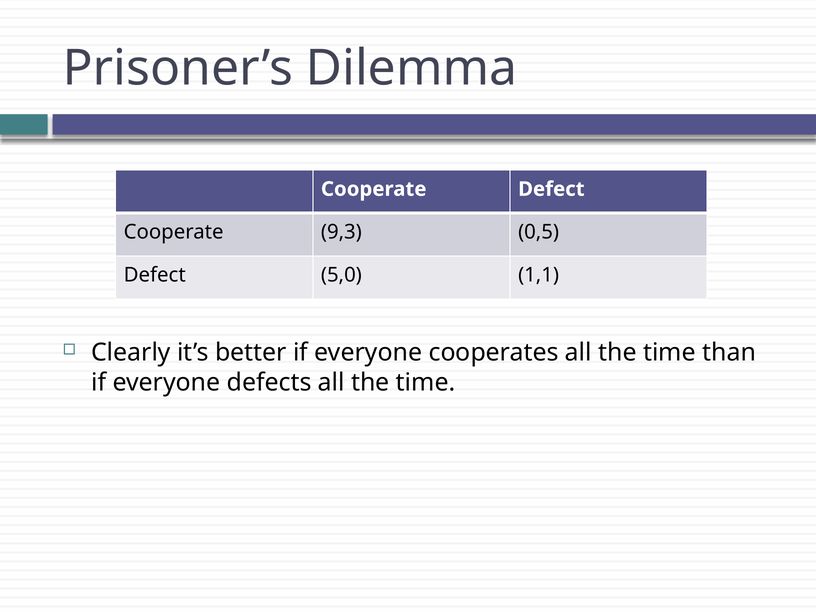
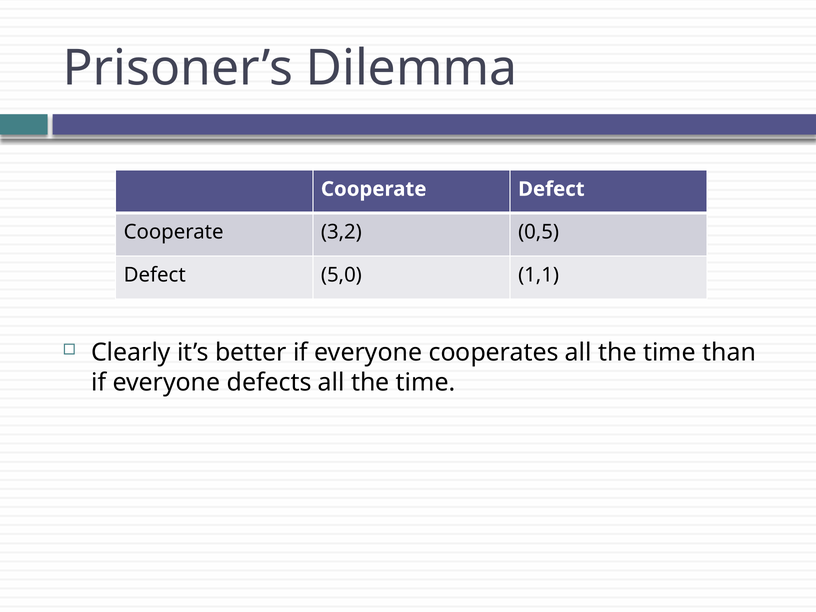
9,3: 9,3 -> 3,2
